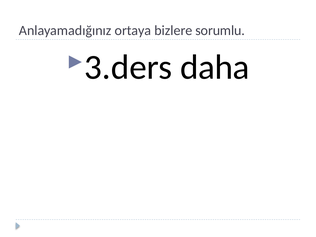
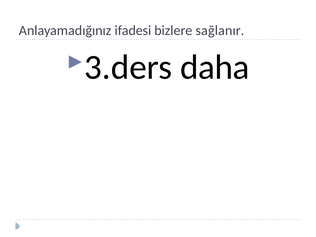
ortaya: ortaya -> ifadesi
sorumlu: sorumlu -> sağlanır
